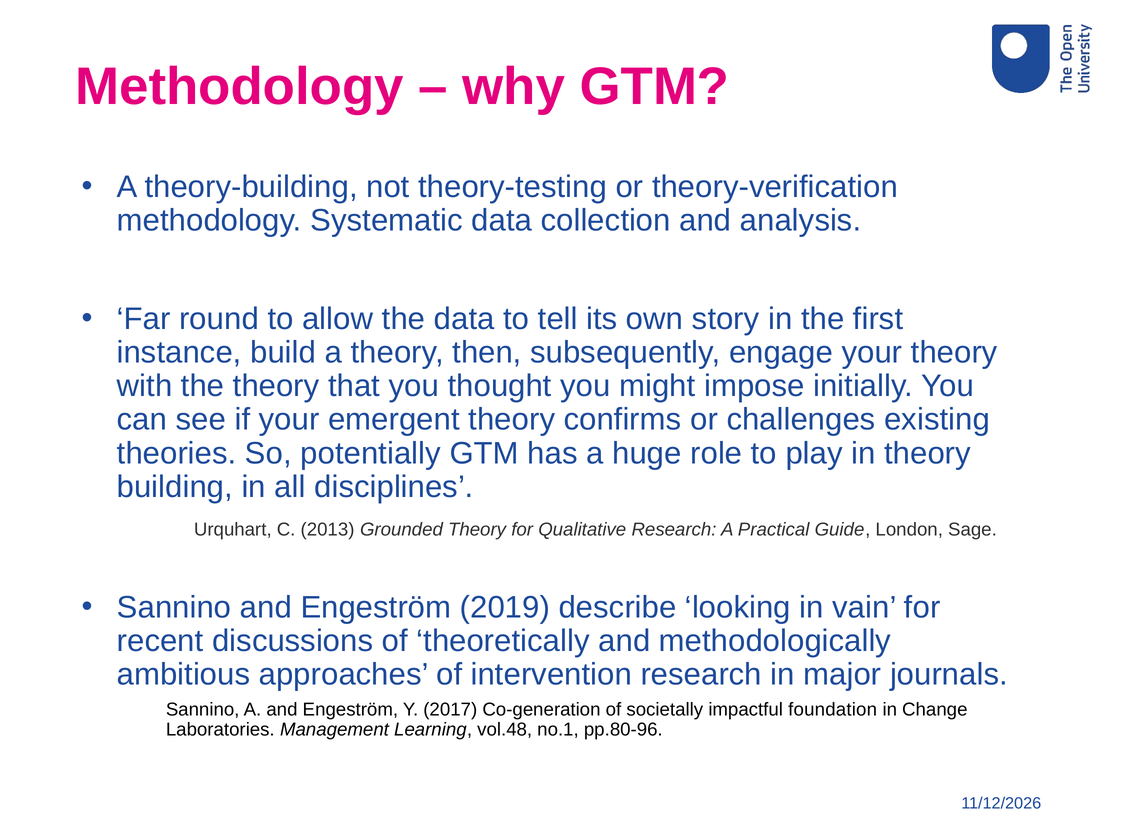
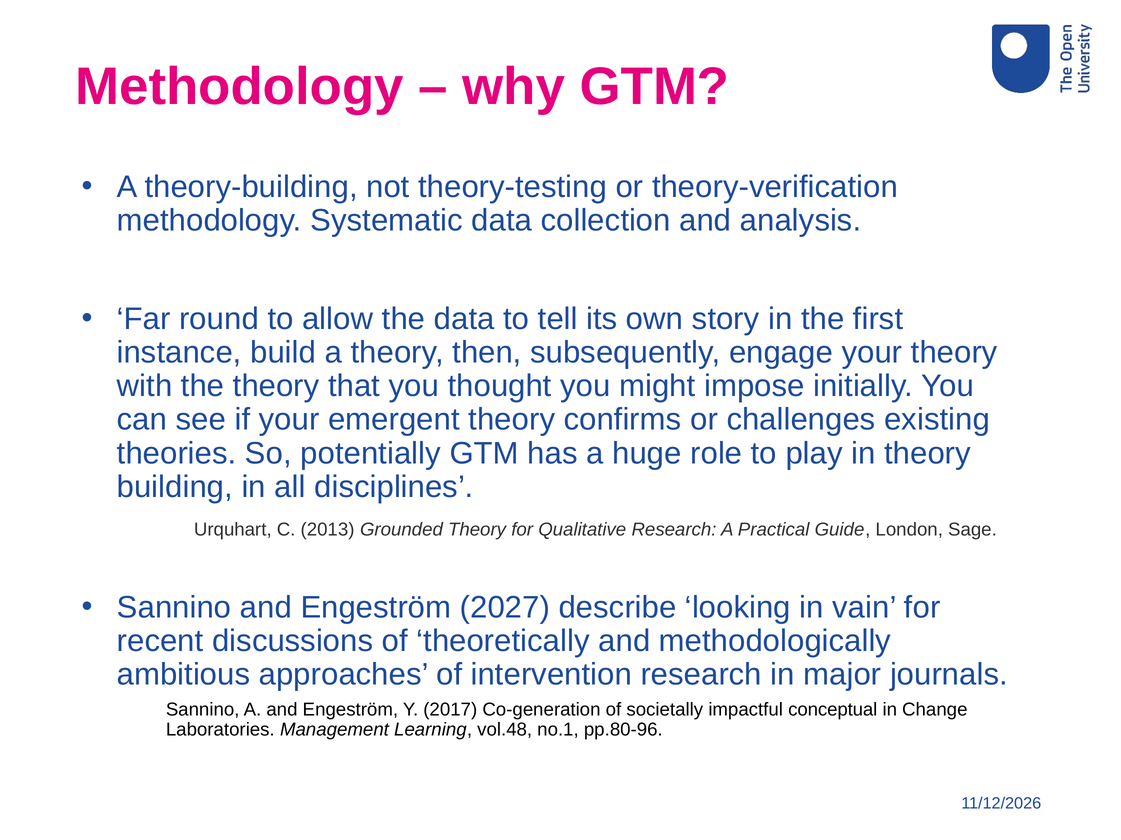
2019: 2019 -> 2027
foundation: foundation -> conceptual
